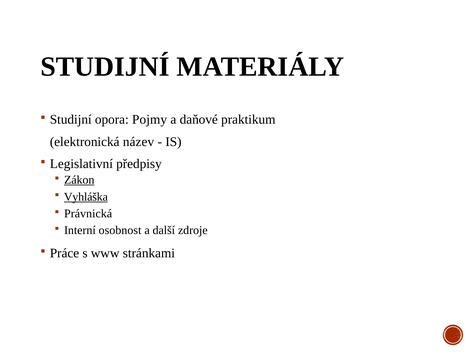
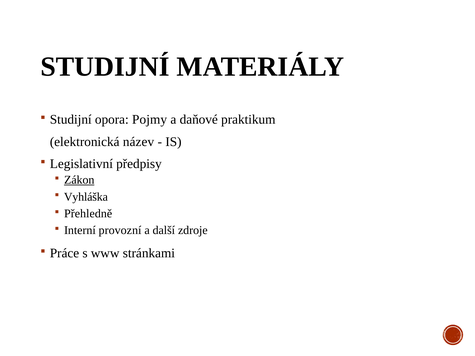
Vyhláška underline: present -> none
Právnická: Právnická -> Přehledně
osobnost: osobnost -> provozní
